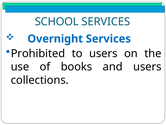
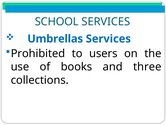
Overnight: Overnight -> Umbrellas
and users: users -> three
